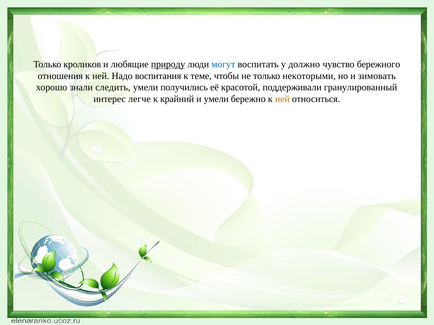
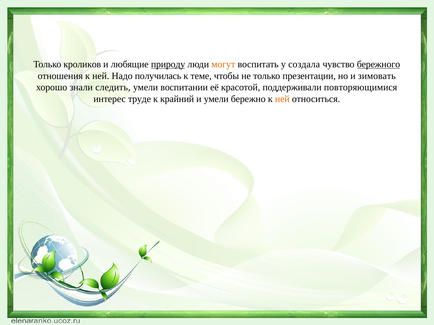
могут colour: blue -> orange
должно: должно -> создала
бережного underline: none -> present
воспитания: воспитания -> получилась
некоторыми: некоторыми -> презентации
получились: получились -> воспитании
гранулированный: гранулированный -> повторяющимися
легче: легче -> труде
